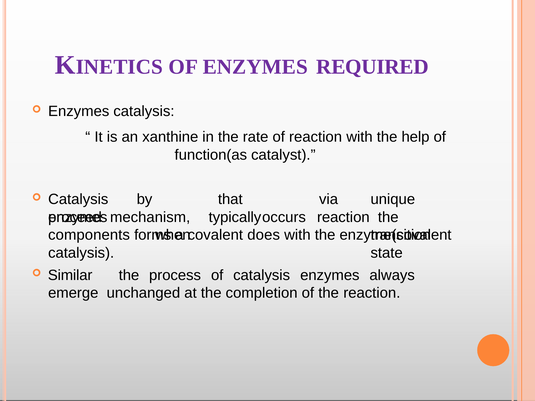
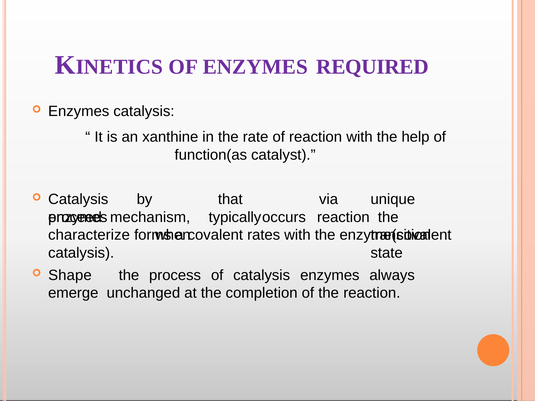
components: components -> characterize
does: does -> rates
Similar: Similar -> Shape
